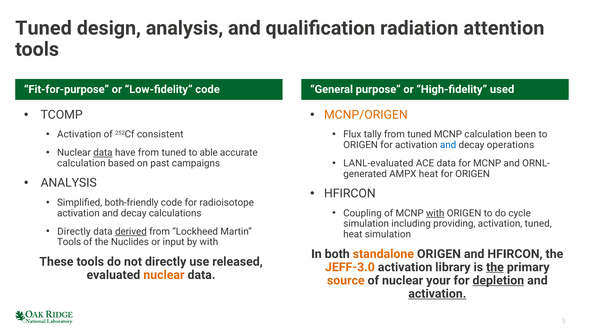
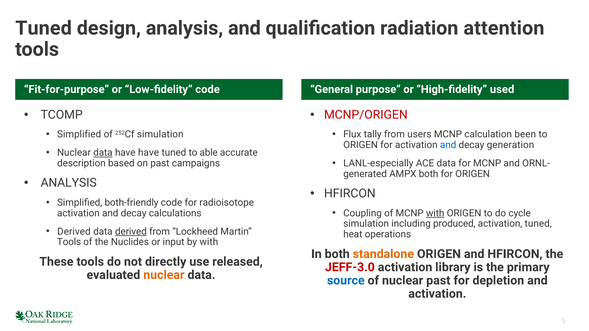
MCNP/ORIGEN colour: orange -> red
Activation at (79, 135): Activation -> Simplified
252Cf consistent: consistent -> simulation
tally from tuned: tuned -> users
operations: operations -> generation
have from: from -> have
LANL-evaluated: LANL-evaluated -> LANL-especially
calculation at (81, 163): calculation -> description
AMPX heat: heat -> both
providing: providing -> produced
Directly at (74, 232): Directly -> Derived
heat simulation: simulation -> operations
JEFF-3.0 colour: orange -> red
the at (495, 267) underline: present -> none
source colour: orange -> blue
nuclear your: your -> past
depletion underline: present -> none
activation at (437, 294) underline: present -> none
